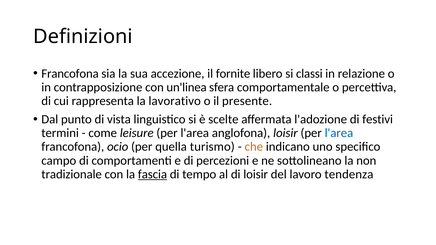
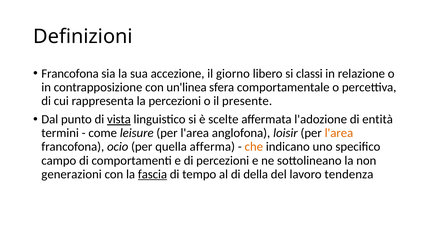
fornite: fornite -> giorno
la lavorativo: lavorativo -> percezioni
vista underline: none -> present
festivi: festivi -> entità
l'area at (339, 133) colour: blue -> orange
turismo: turismo -> afferma
tradizionale: tradizionale -> generazioni
di loisir: loisir -> della
